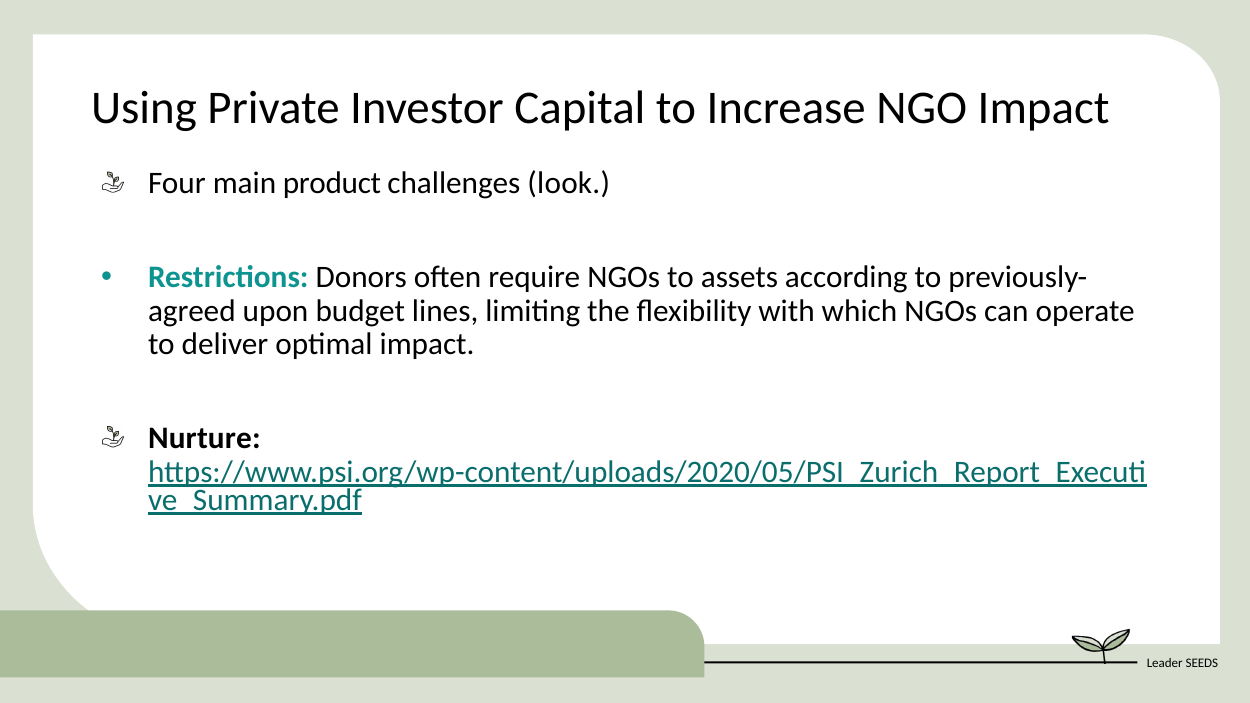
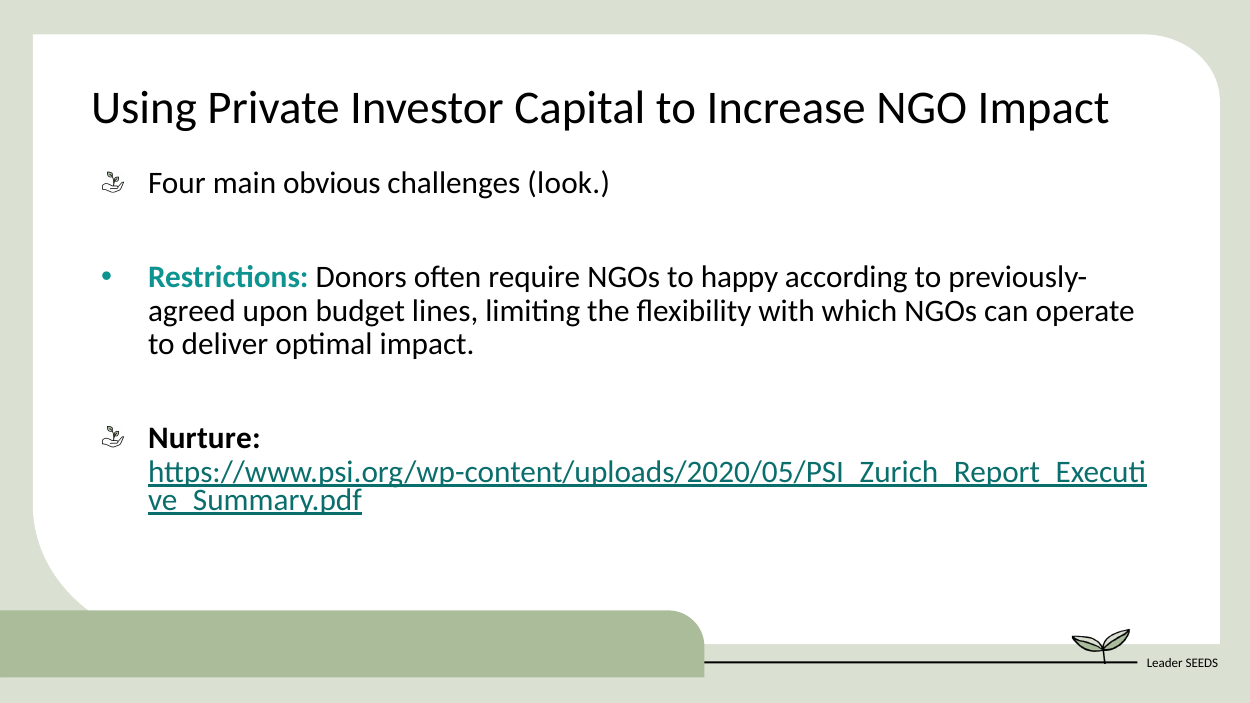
product: product -> obvious
assets: assets -> happy
